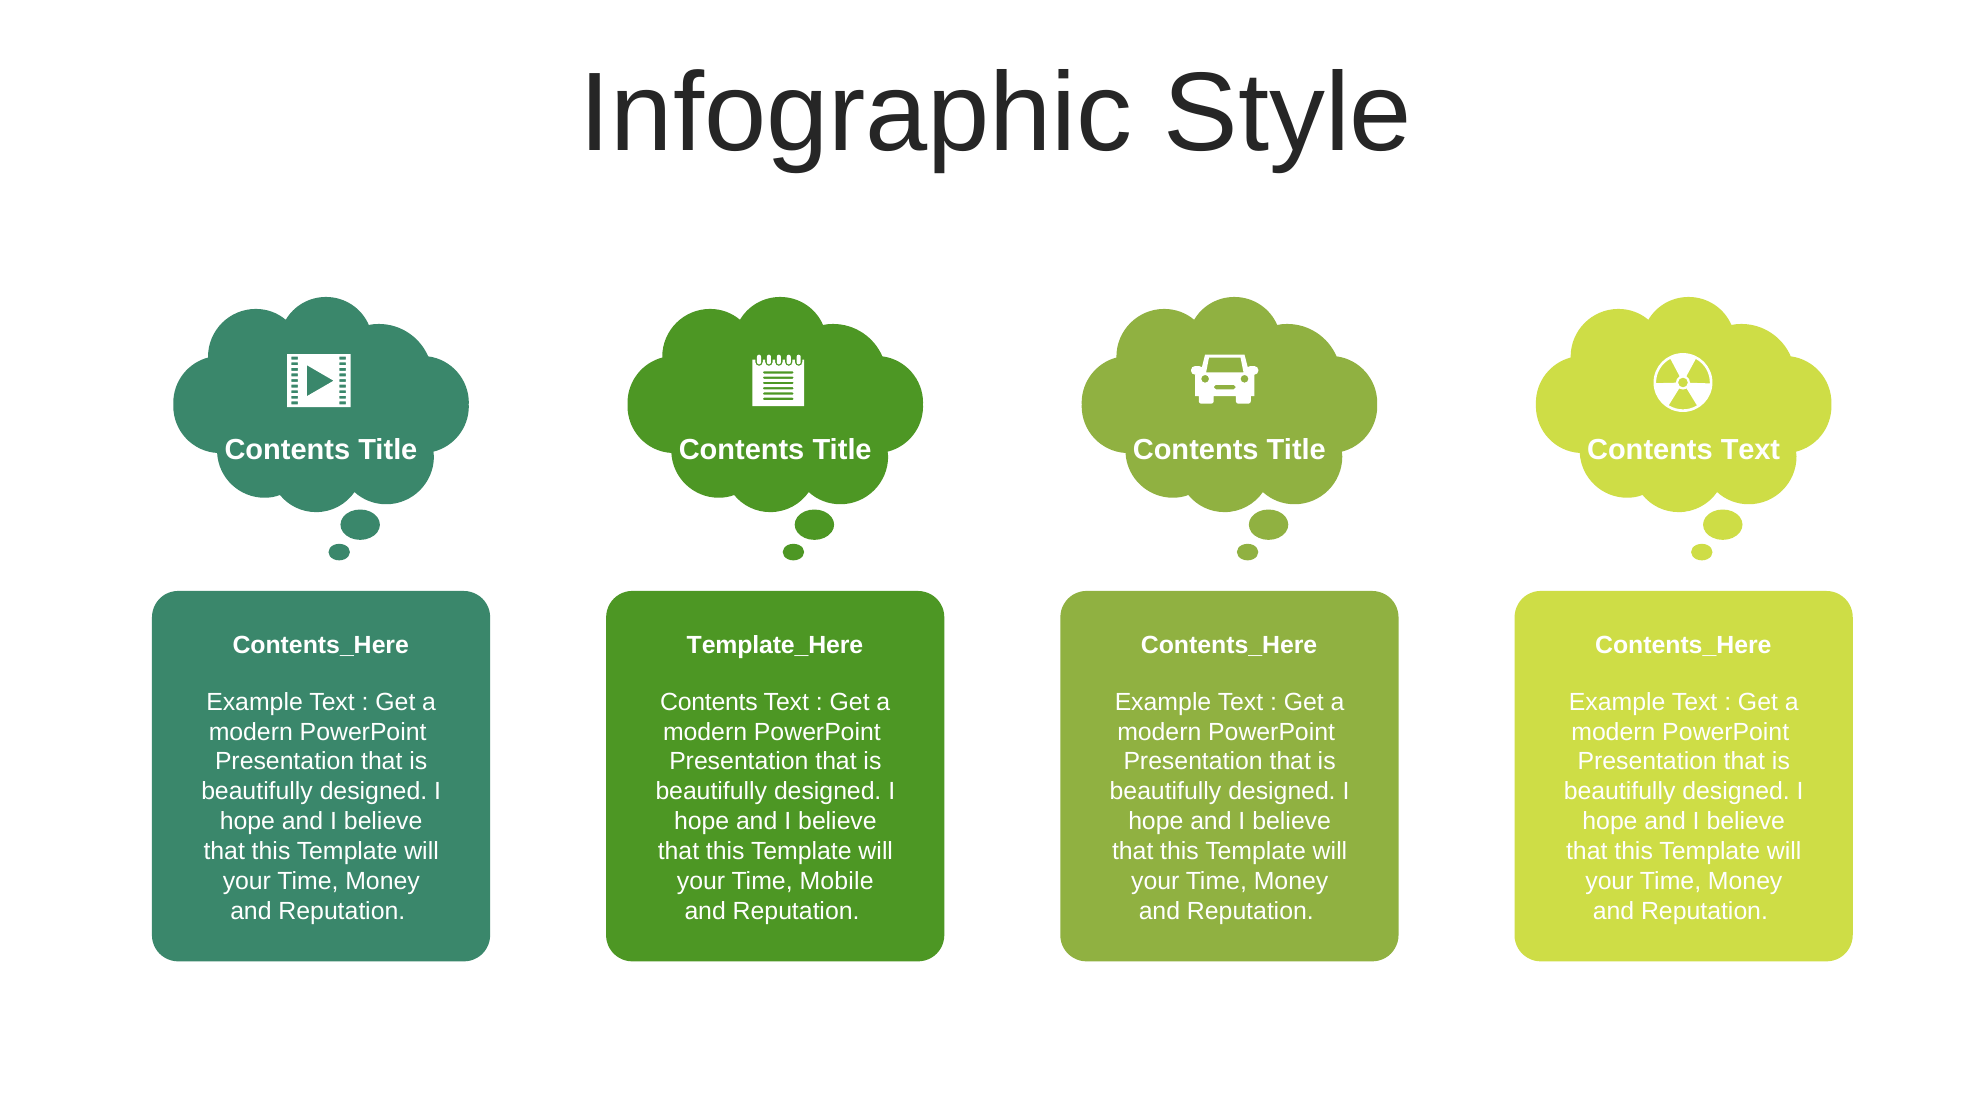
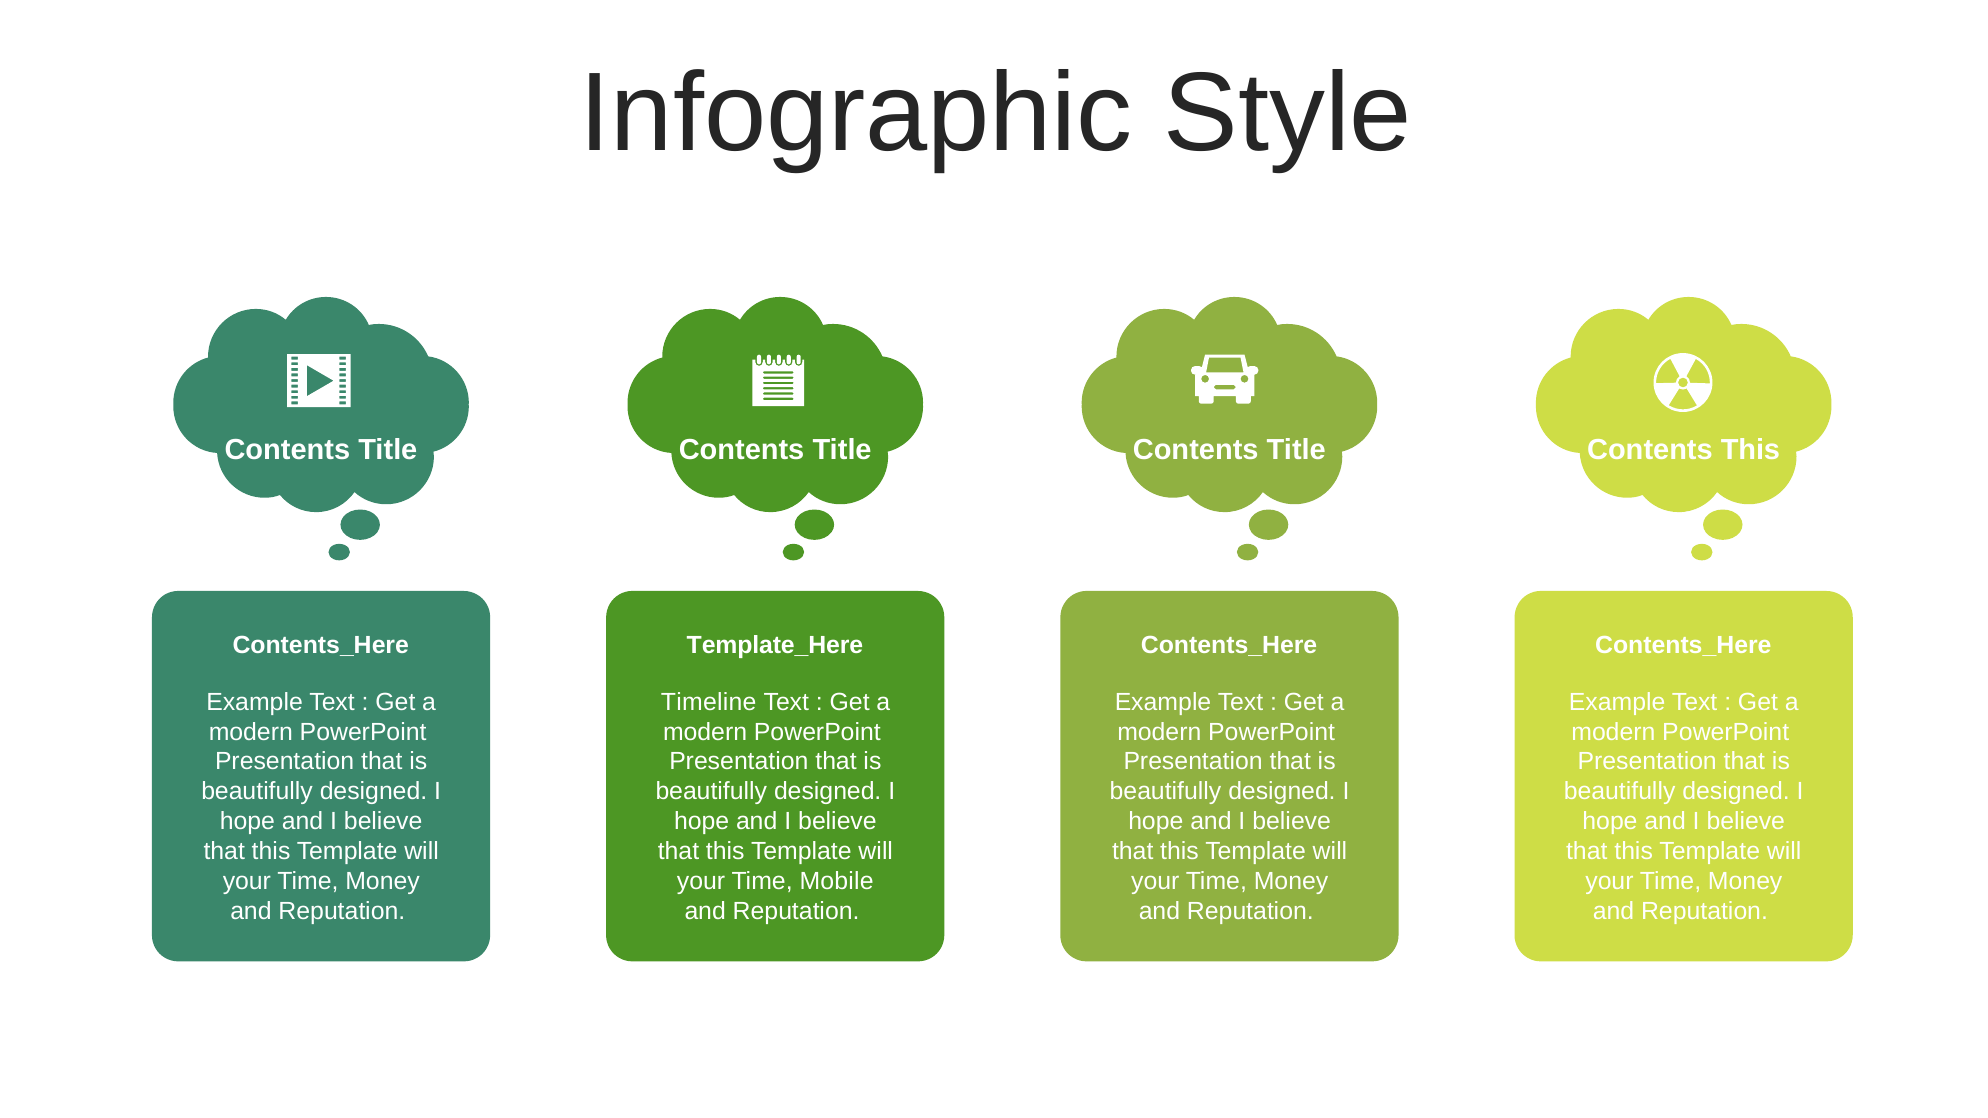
Text at (1751, 450): Text -> This
Contents at (709, 702): Contents -> Timeline
